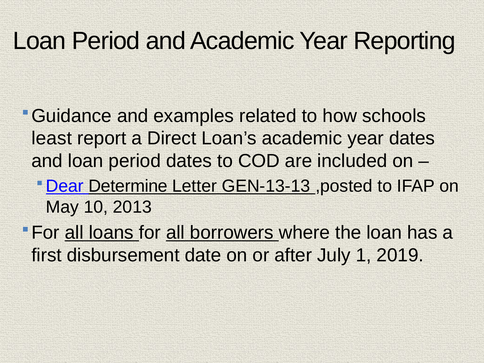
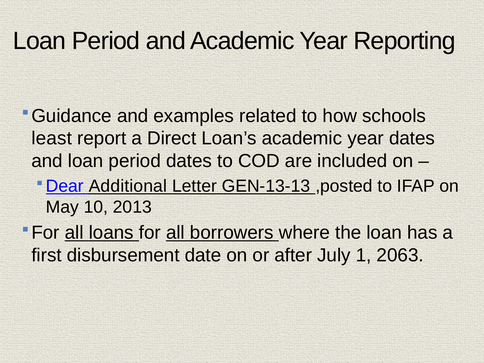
Determine: Determine -> Additional
2019: 2019 -> 2063
